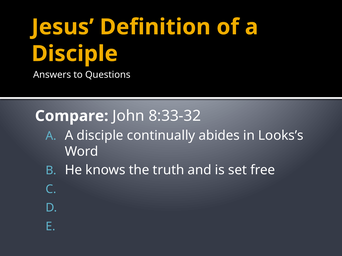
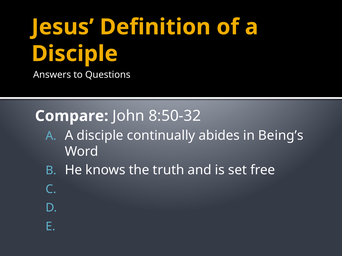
8:33-32: 8:33-32 -> 8:50-32
Looks’s: Looks’s -> Being’s
